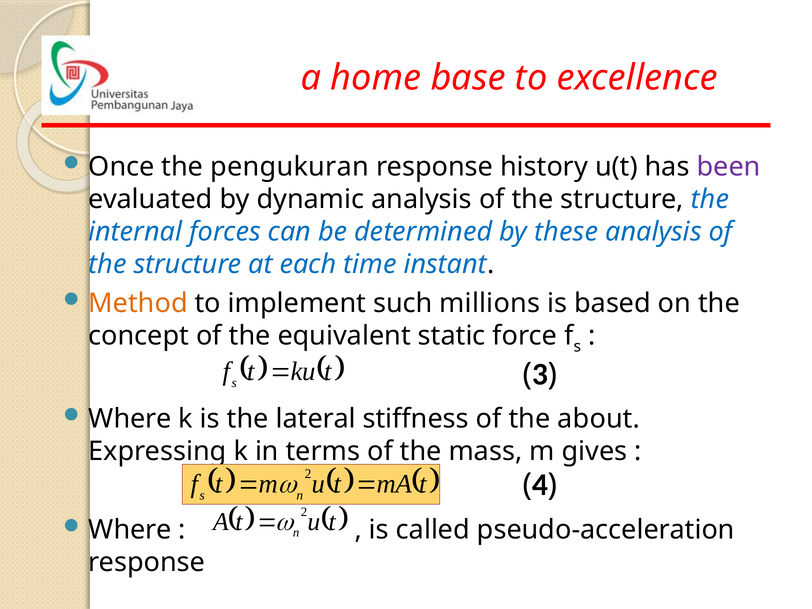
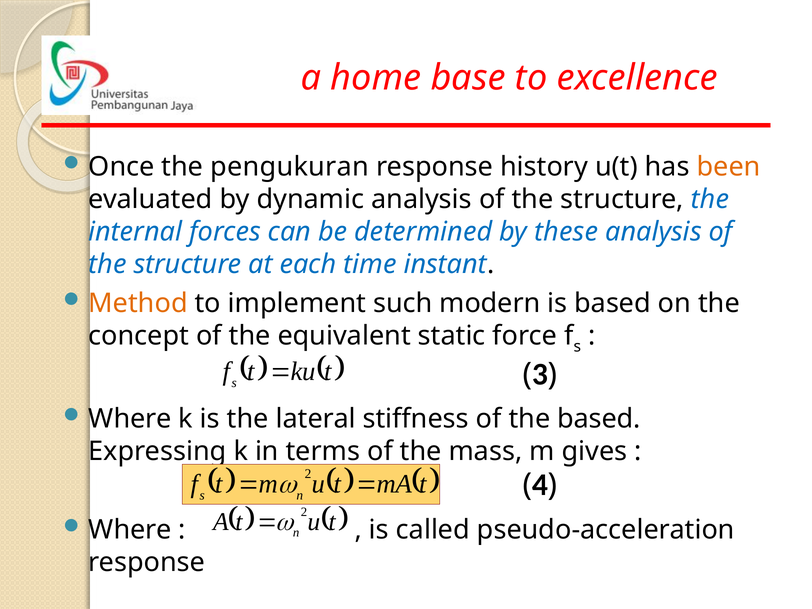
been colour: purple -> orange
millions: millions -> modern
the about: about -> based
